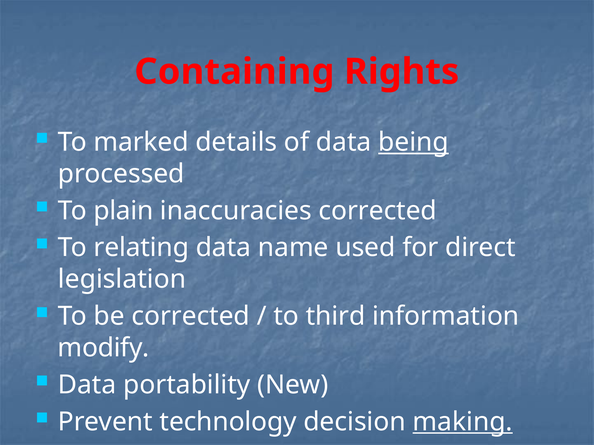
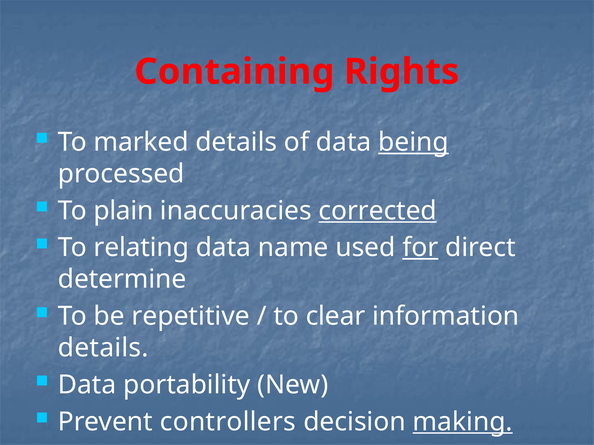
corrected at (378, 211) underline: none -> present
for underline: none -> present
legislation: legislation -> determine
be corrected: corrected -> repetitive
third: third -> clear
modify at (103, 348): modify -> details
technology: technology -> controllers
